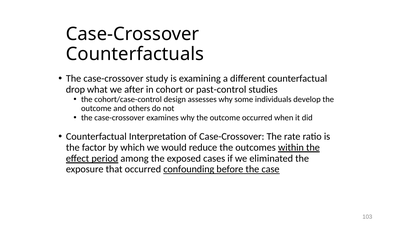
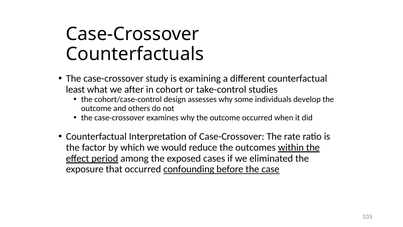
drop: drop -> least
past-control: past-control -> take-control
